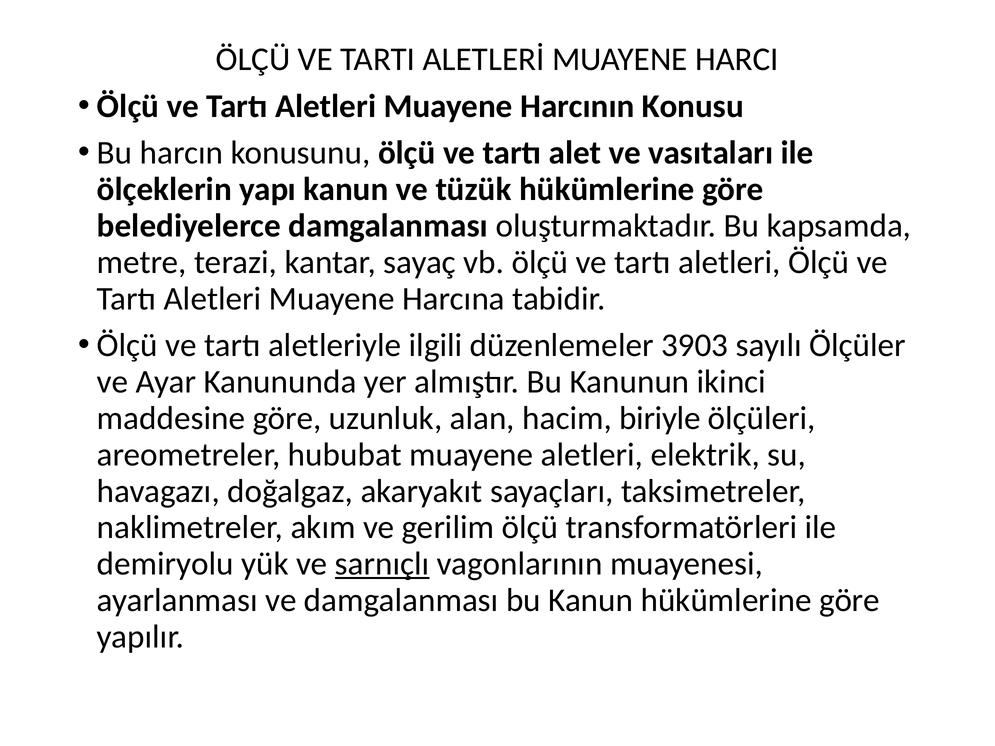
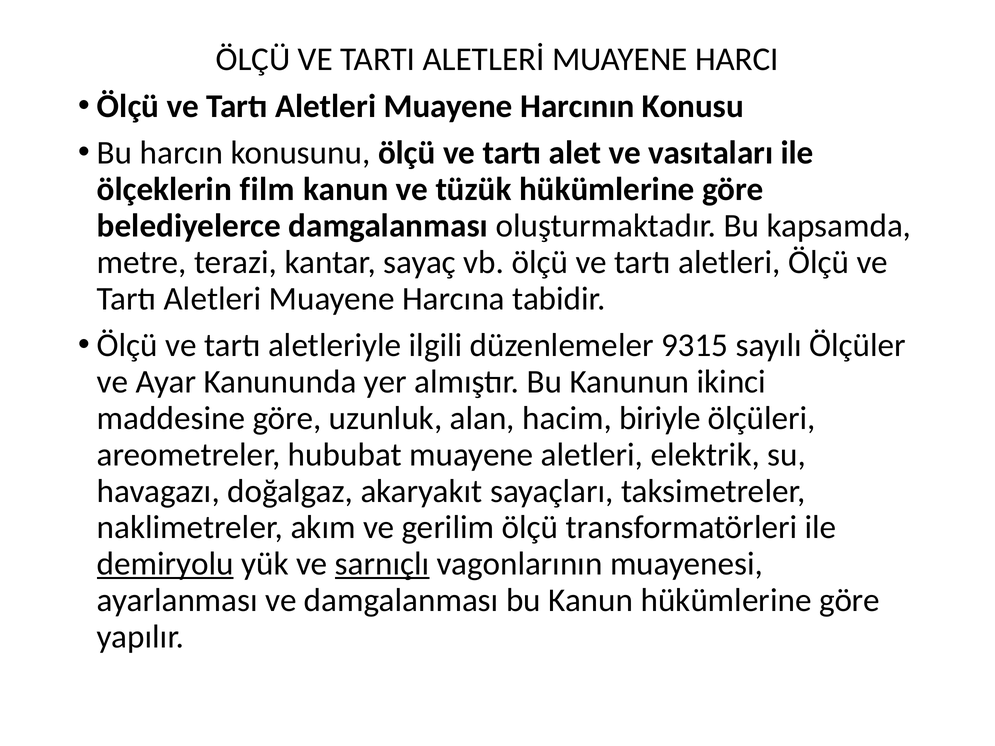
yapı: yapı -> film
3903: 3903 -> 9315
demiryolu underline: none -> present
